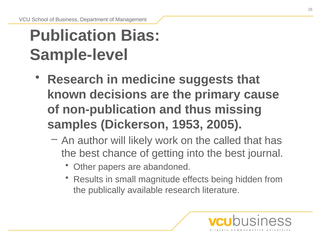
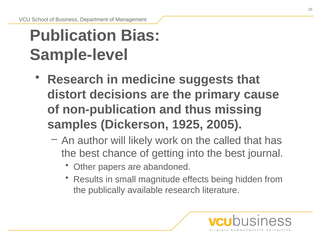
known: known -> distort
1953: 1953 -> 1925
